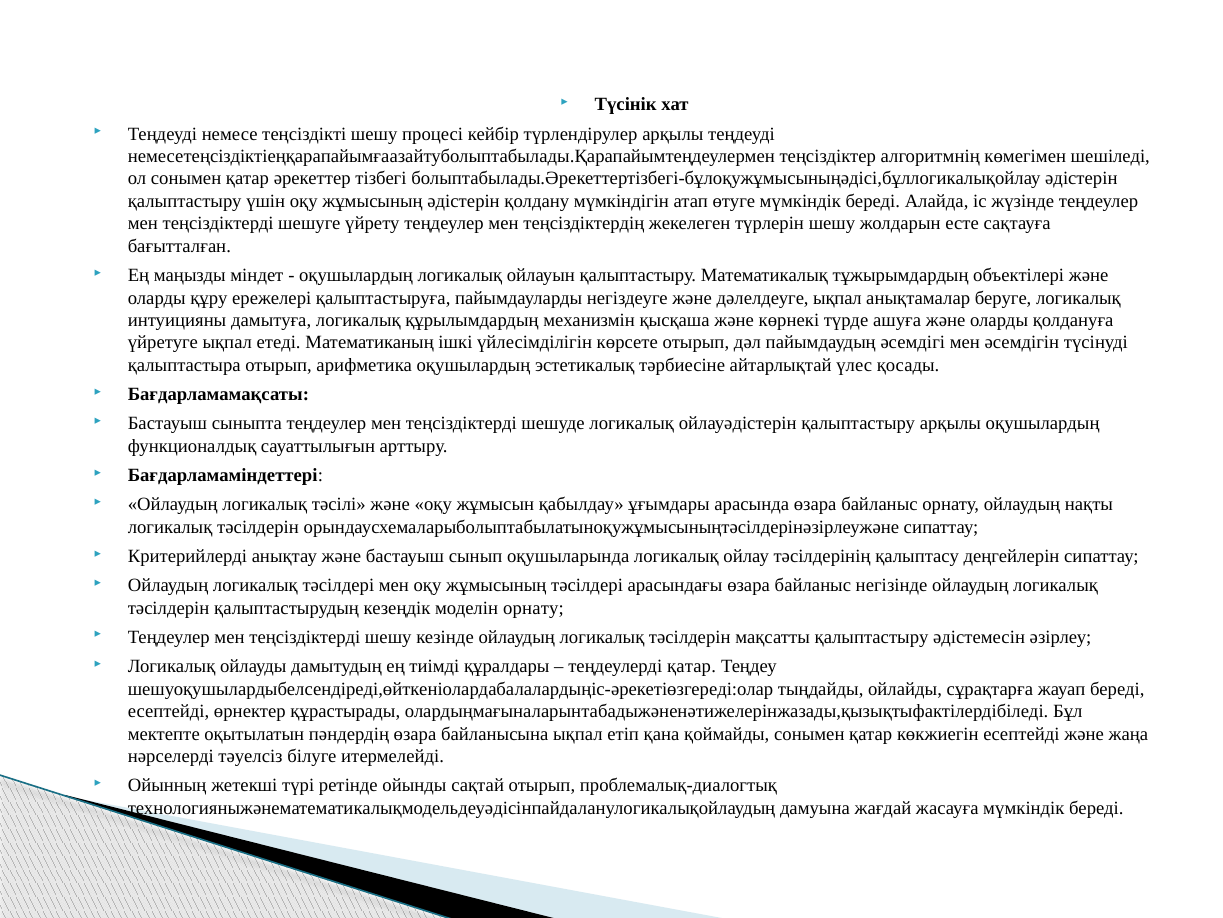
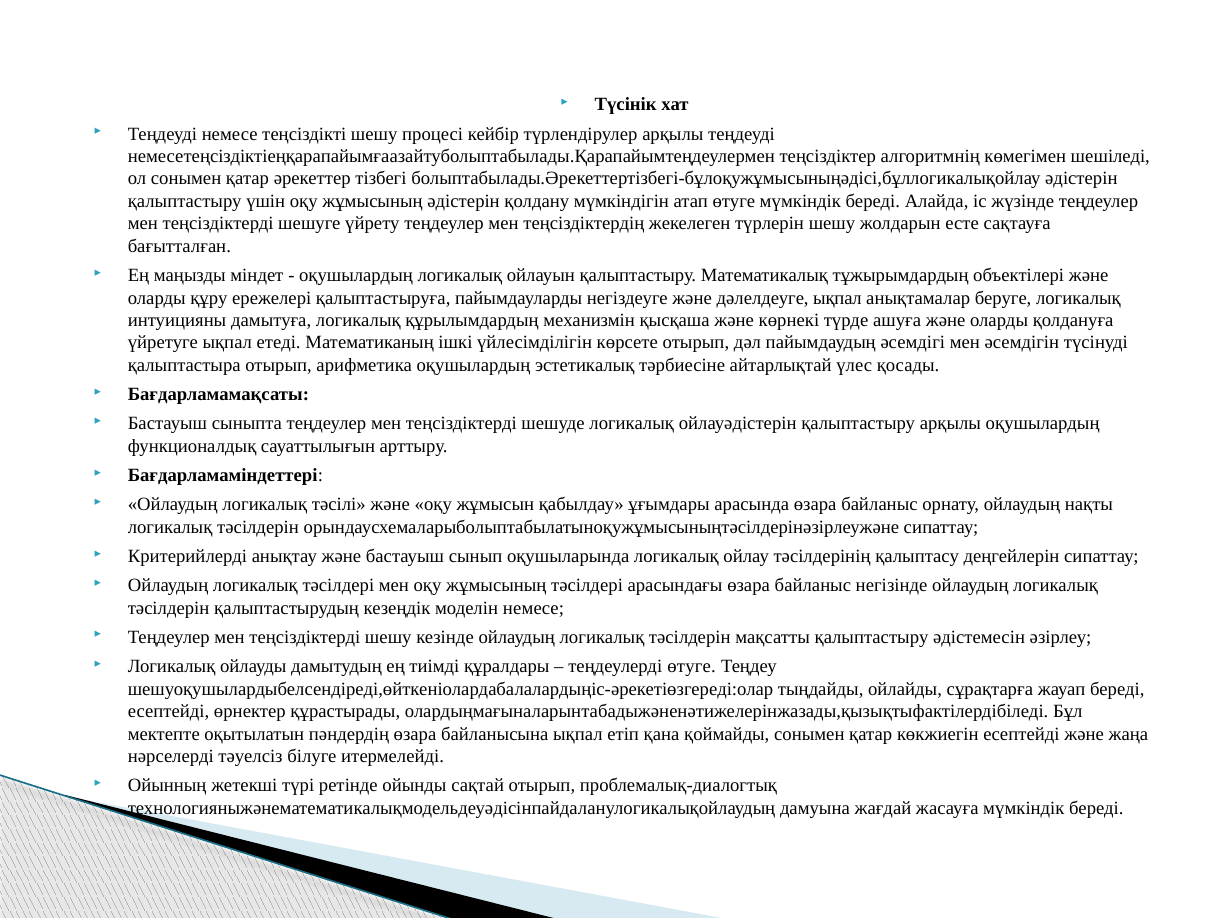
моделін орнату: орнату -> немесе
теңдеулерді қатар: қатар -> өтуге
